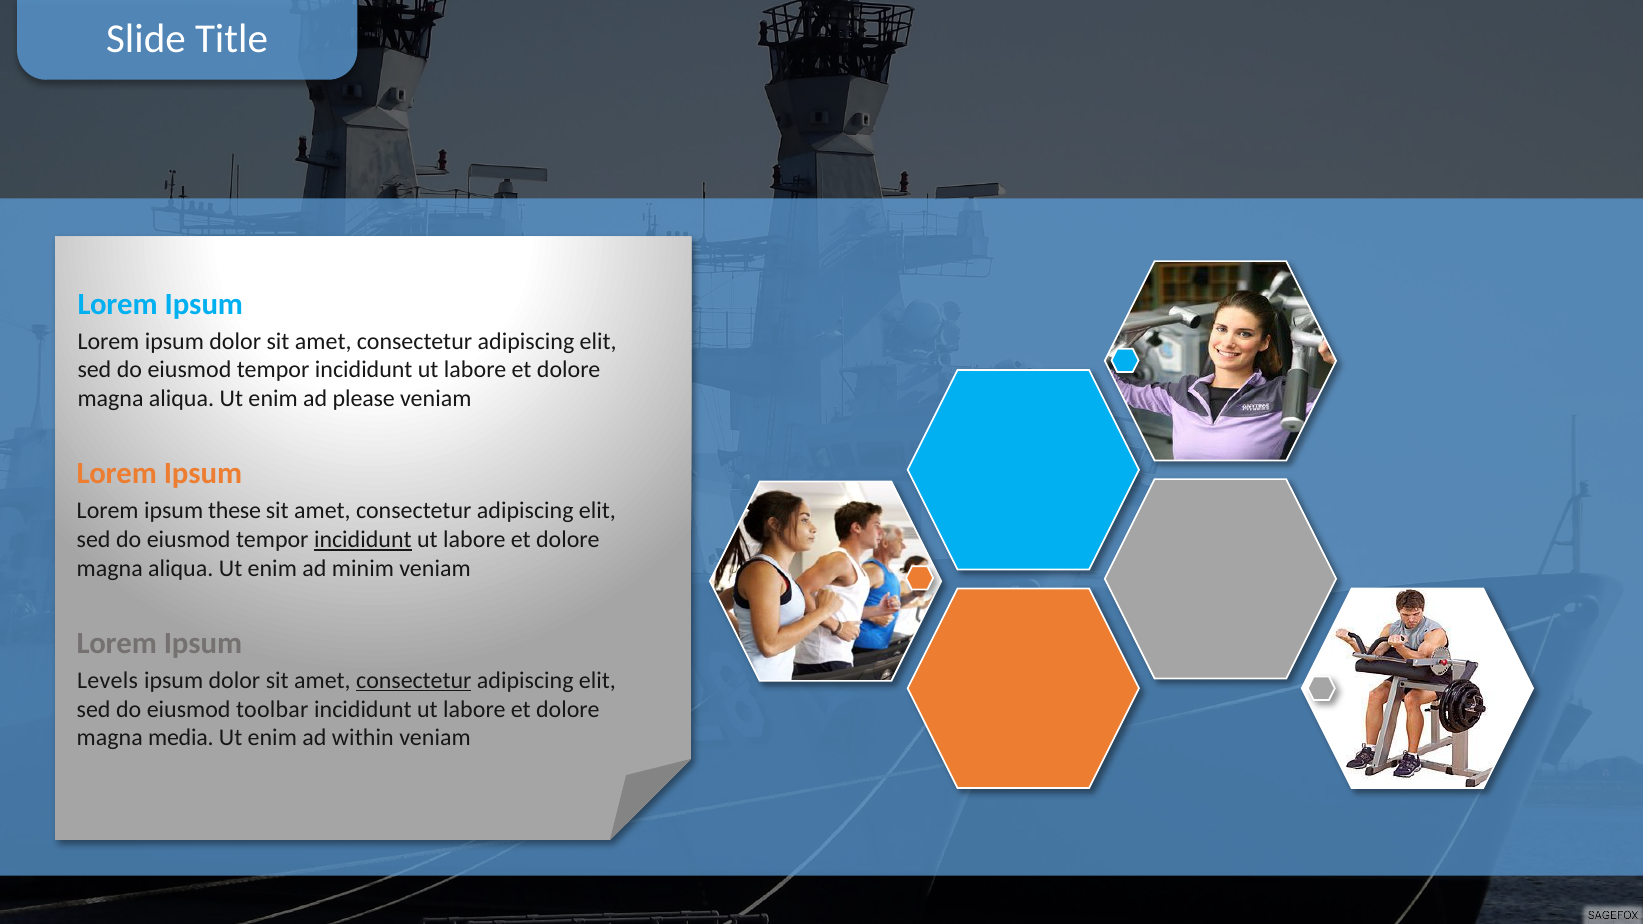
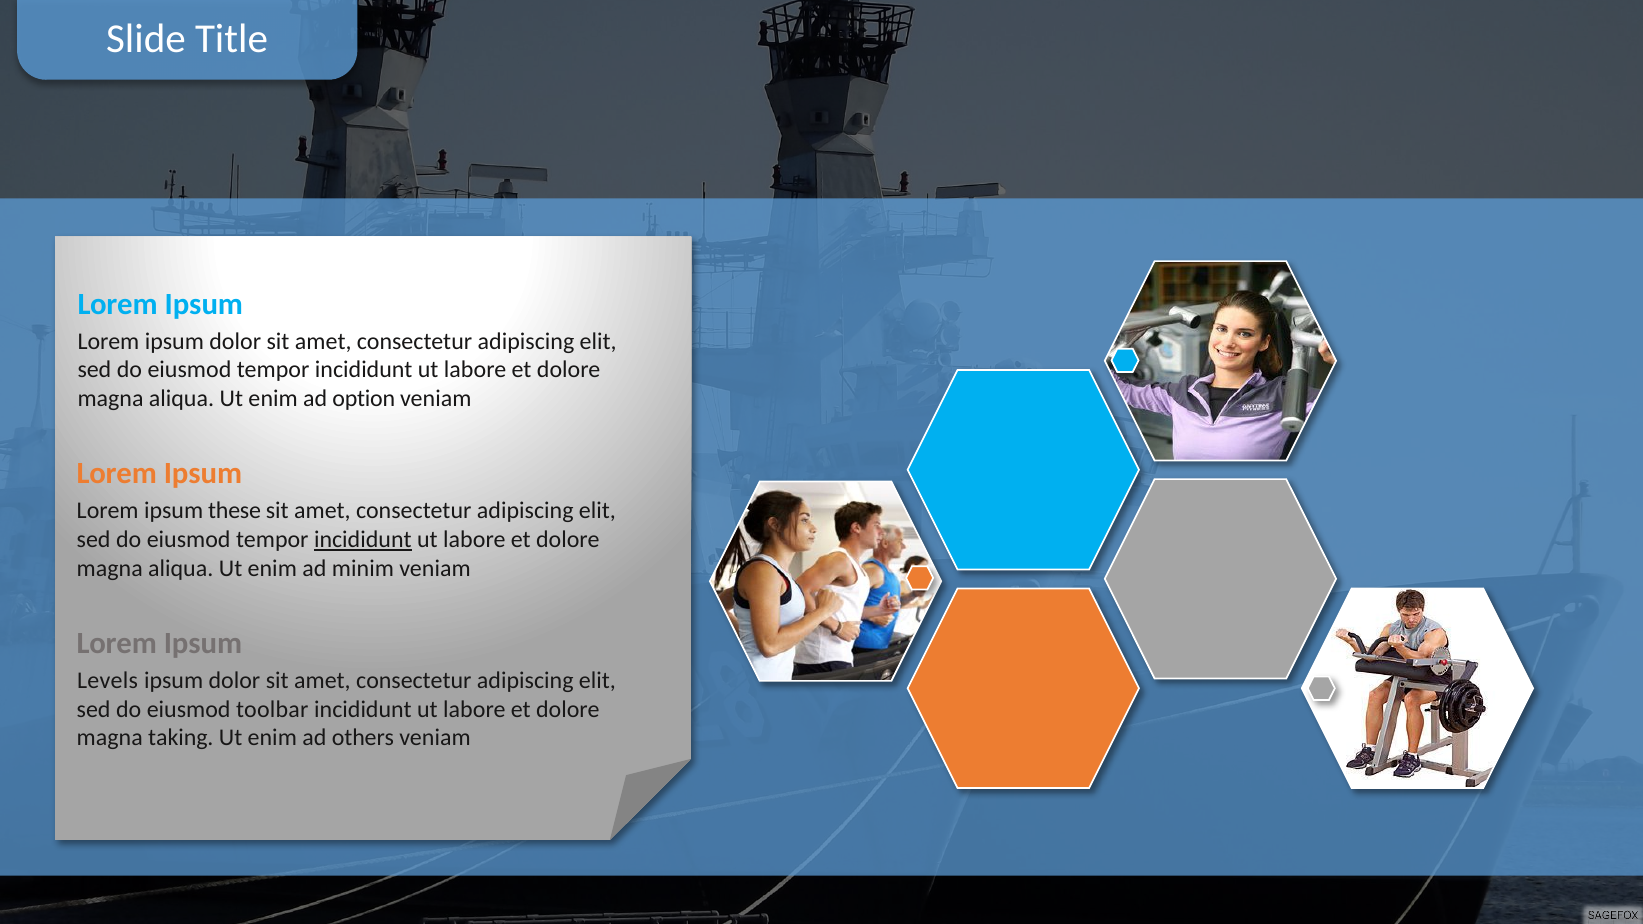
please: please -> option
consectetur at (414, 680) underline: present -> none
media: media -> taking
within: within -> others
